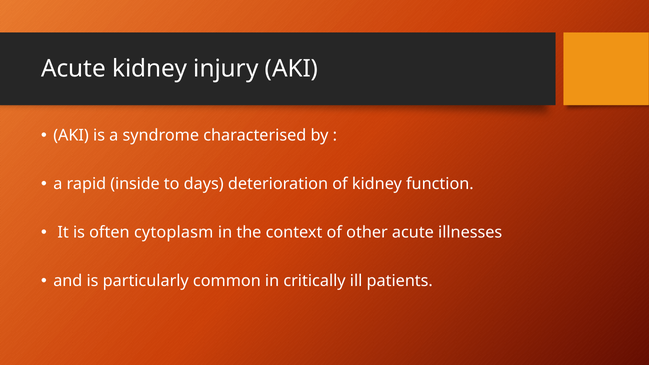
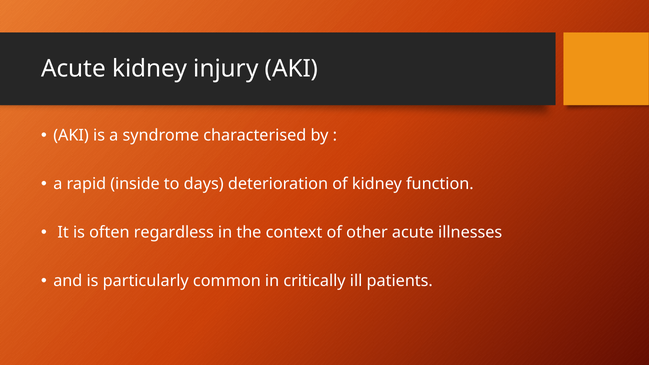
cytoplasm: cytoplasm -> regardless
